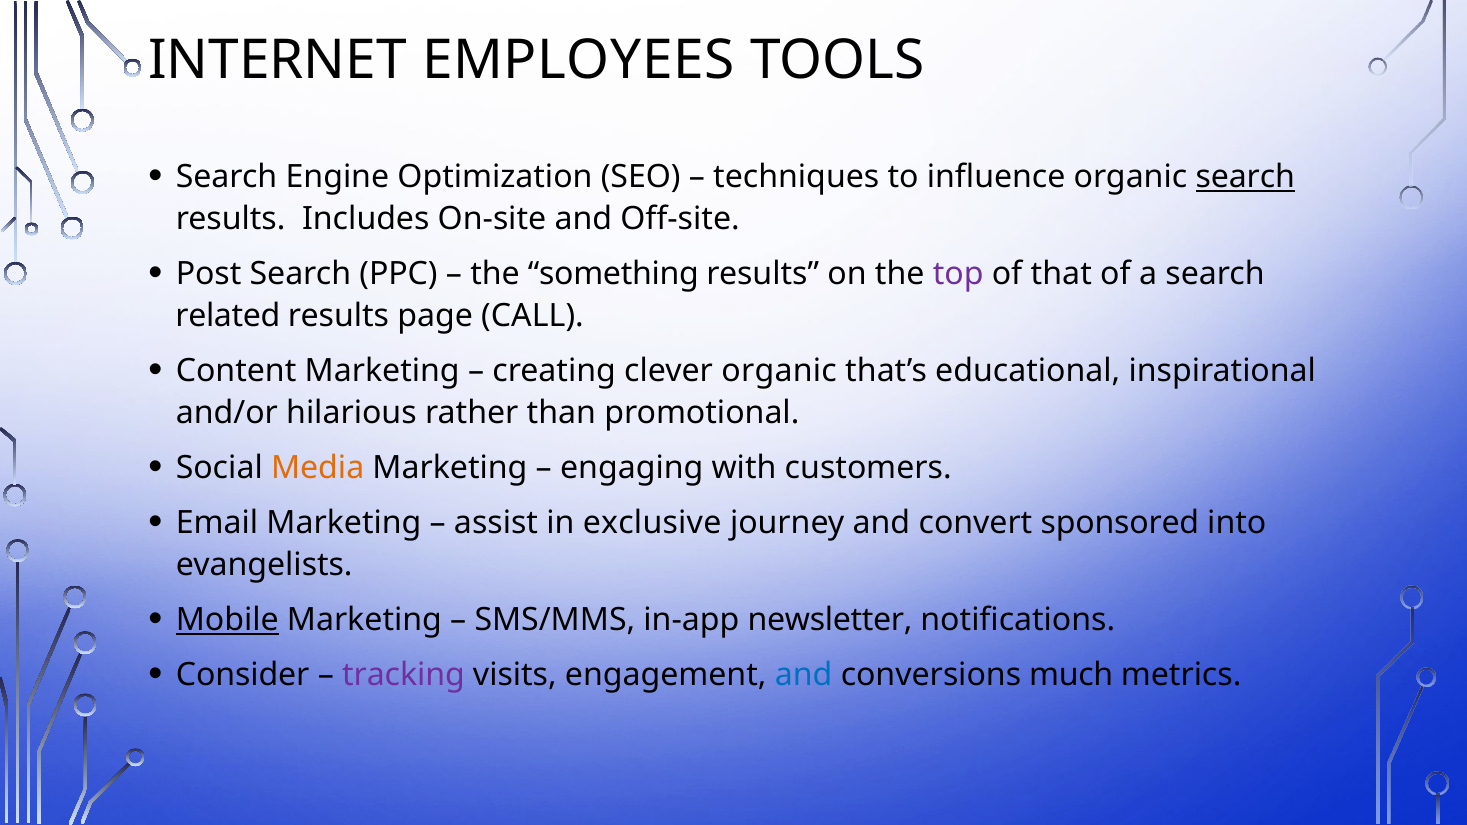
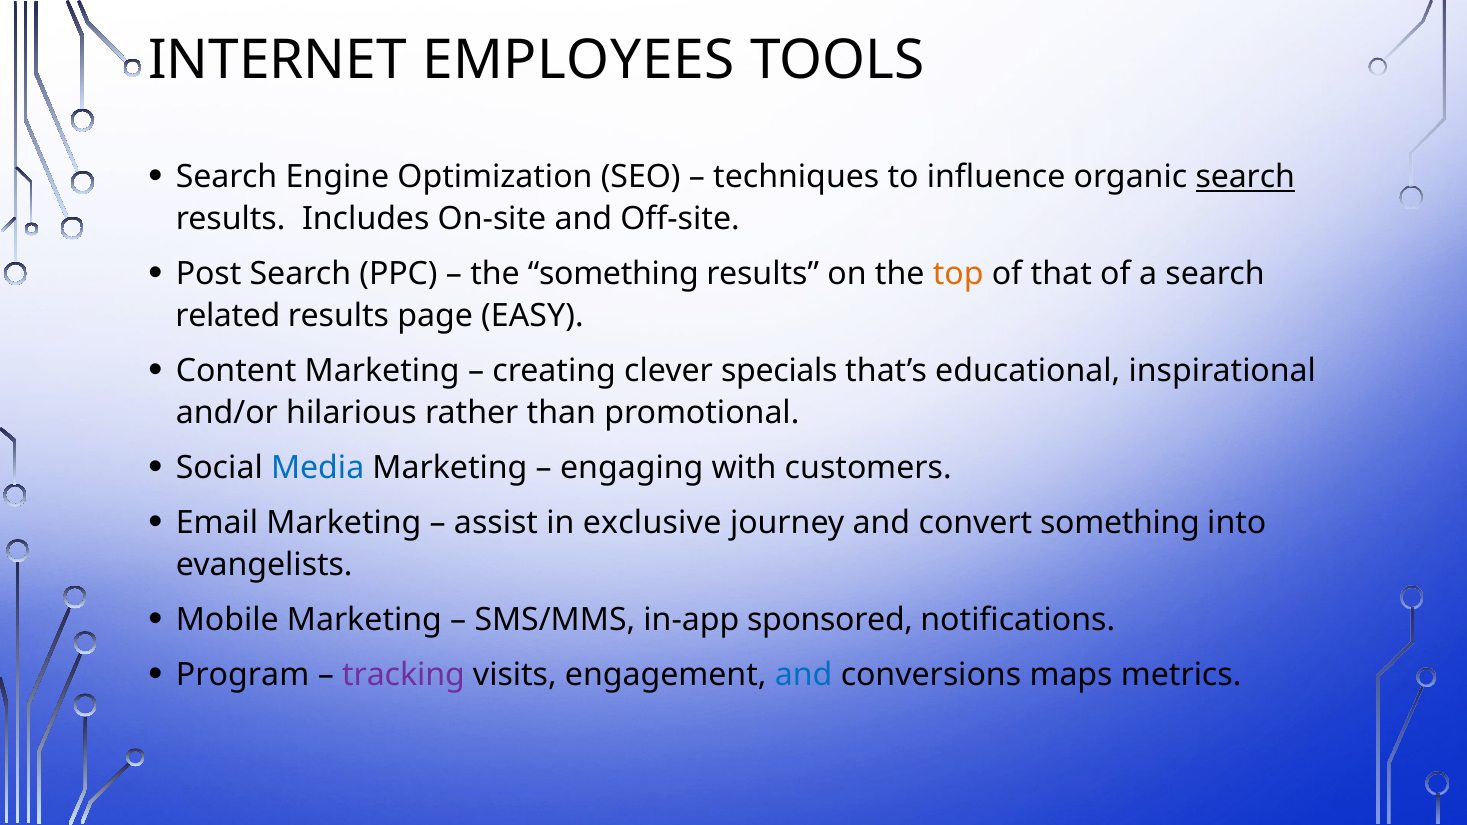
top colour: purple -> orange
CALL: CALL -> EASY
clever organic: organic -> specials
Media colour: orange -> blue
convert sponsored: sponsored -> something
Mobile underline: present -> none
newsletter: newsletter -> sponsored
Consider: Consider -> Program
much: much -> maps
